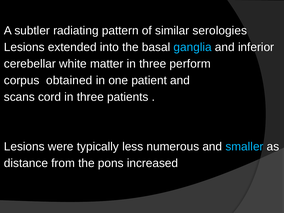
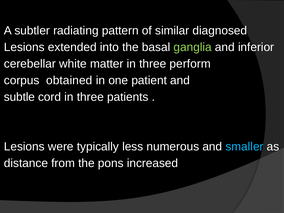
serologies: serologies -> diagnosed
ganglia colour: light blue -> light green
scans: scans -> subtle
